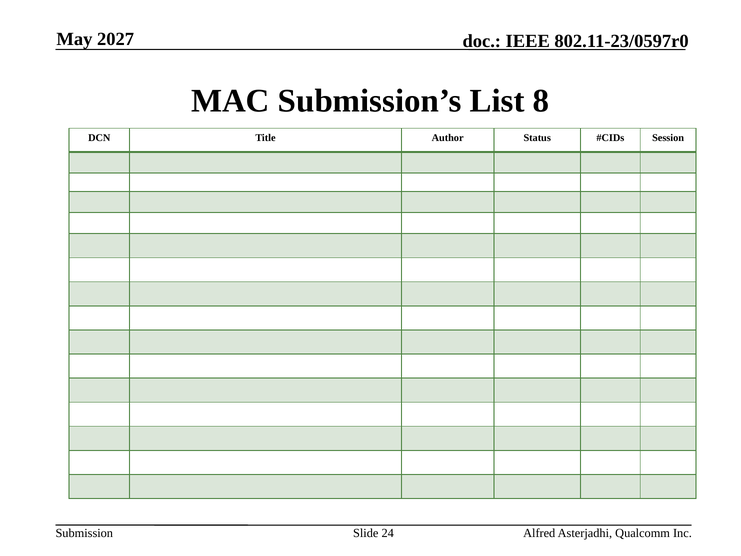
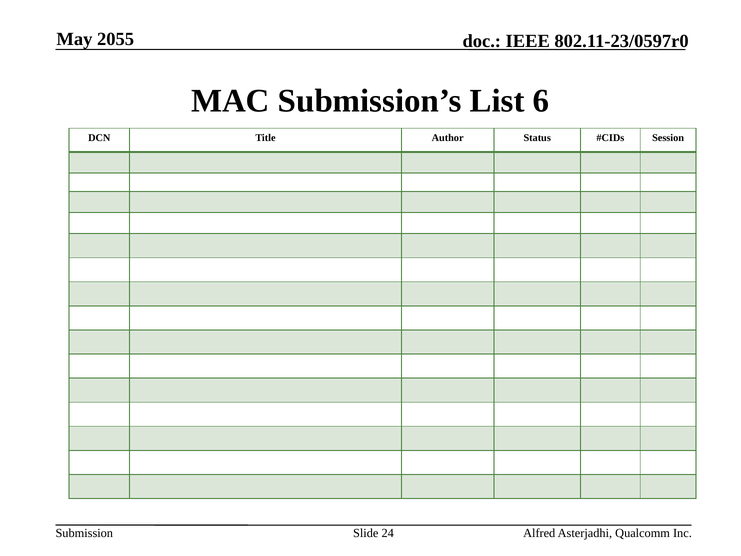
2027: 2027 -> 2055
8: 8 -> 6
